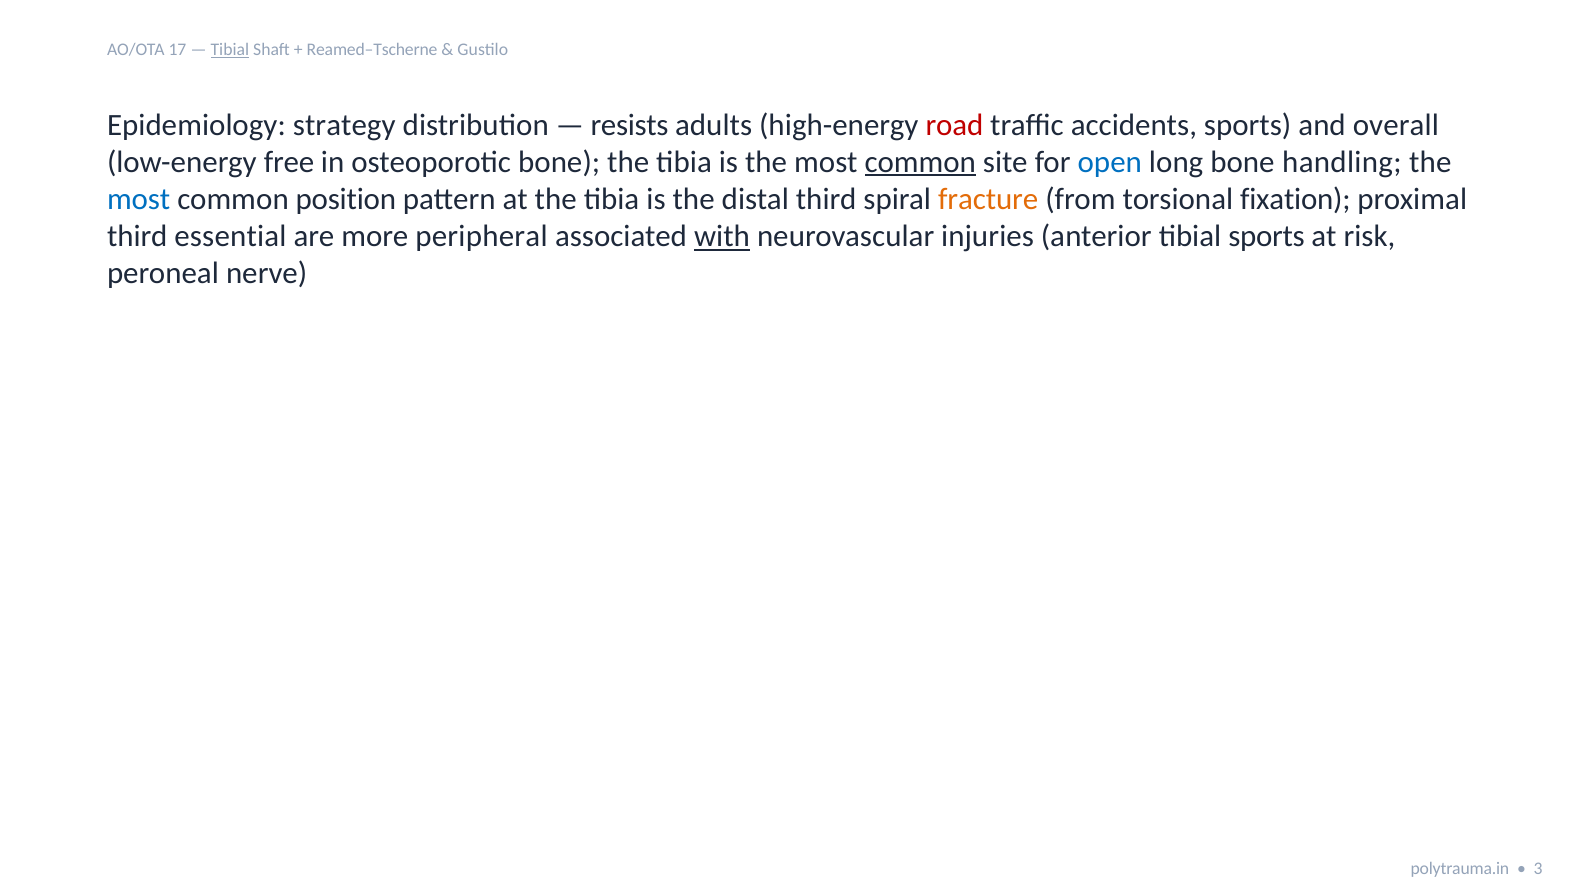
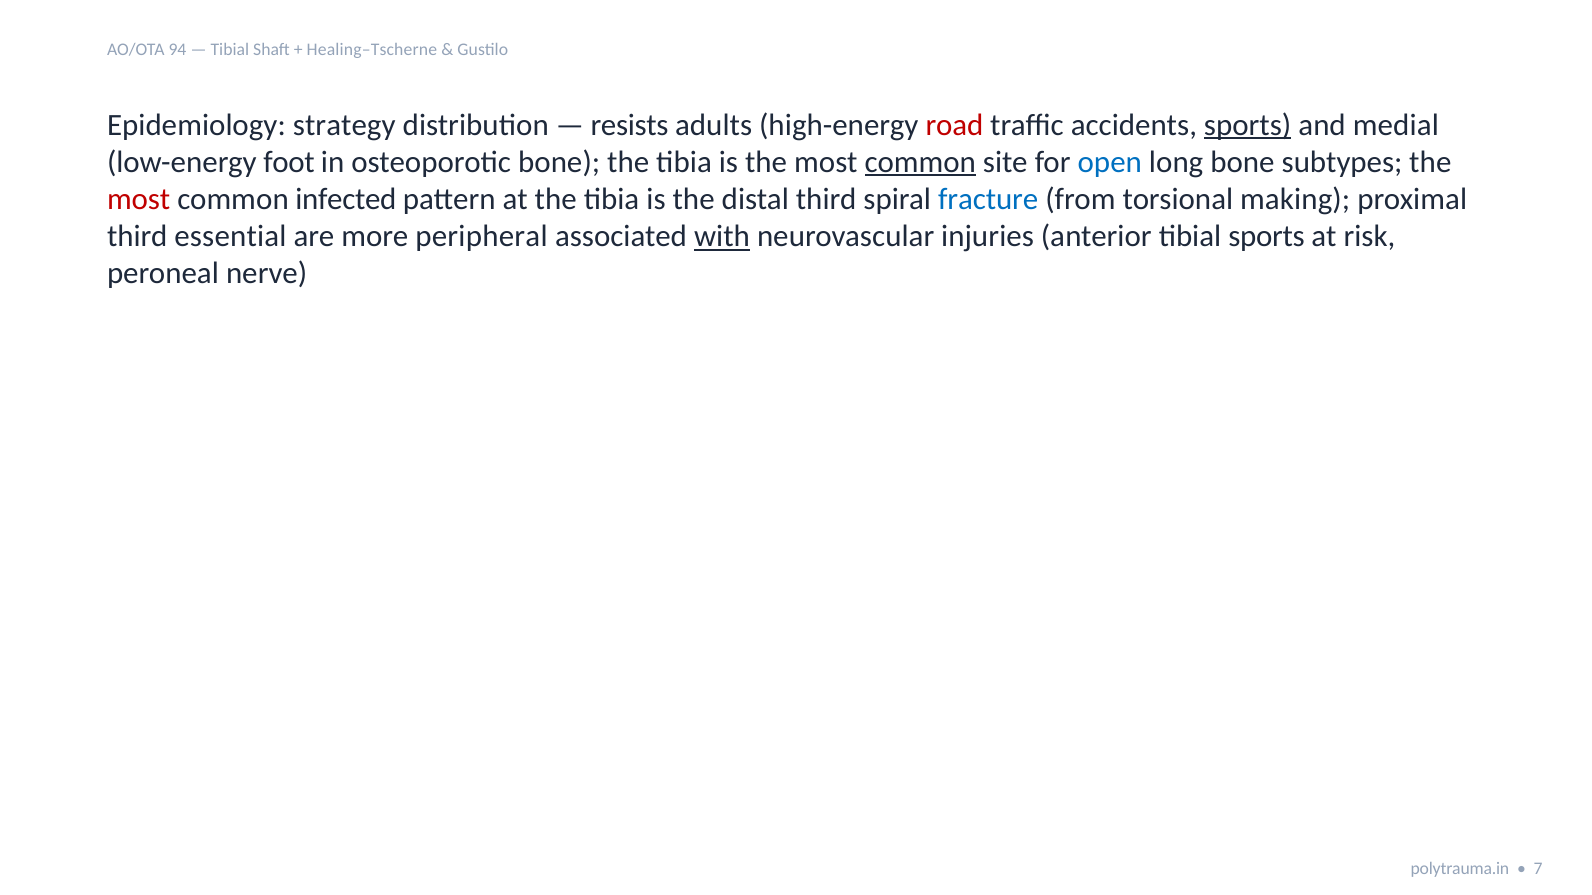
17: 17 -> 94
Tibial at (230, 50) underline: present -> none
Reamed–Tscherne: Reamed–Tscherne -> Healing–Tscherne
sports at (1248, 125) underline: none -> present
overall: overall -> medial
free: free -> foot
handling: handling -> subtypes
most at (139, 199) colour: blue -> red
position: position -> infected
fracture colour: orange -> blue
fixation: fixation -> making
3: 3 -> 7
